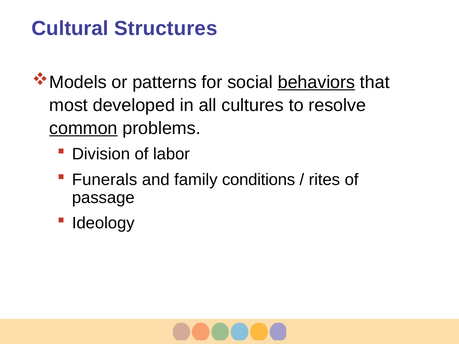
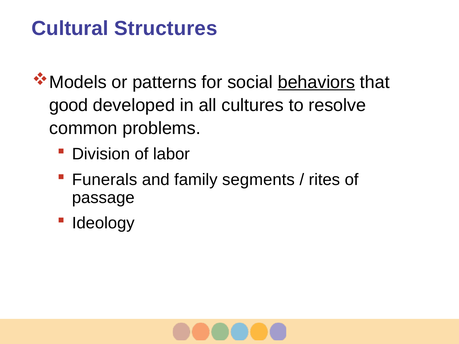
most: most -> good
common underline: present -> none
conditions: conditions -> segments
